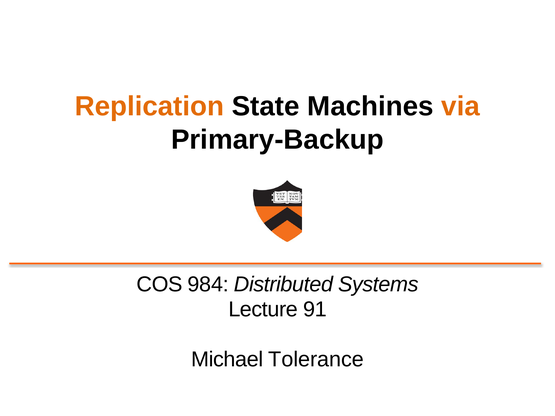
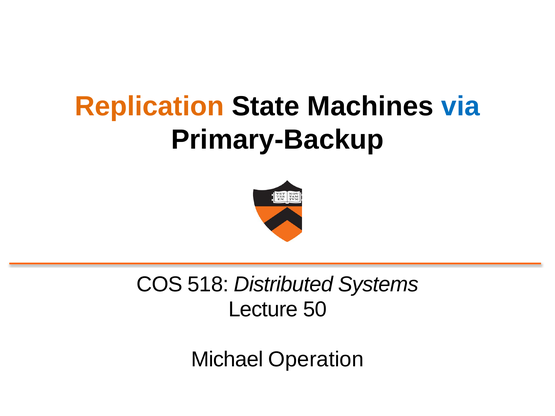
via colour: orange -> blue
984: 984 -> 518
91: 91 -> 50
Tolerance: Tolerance -> Operation
